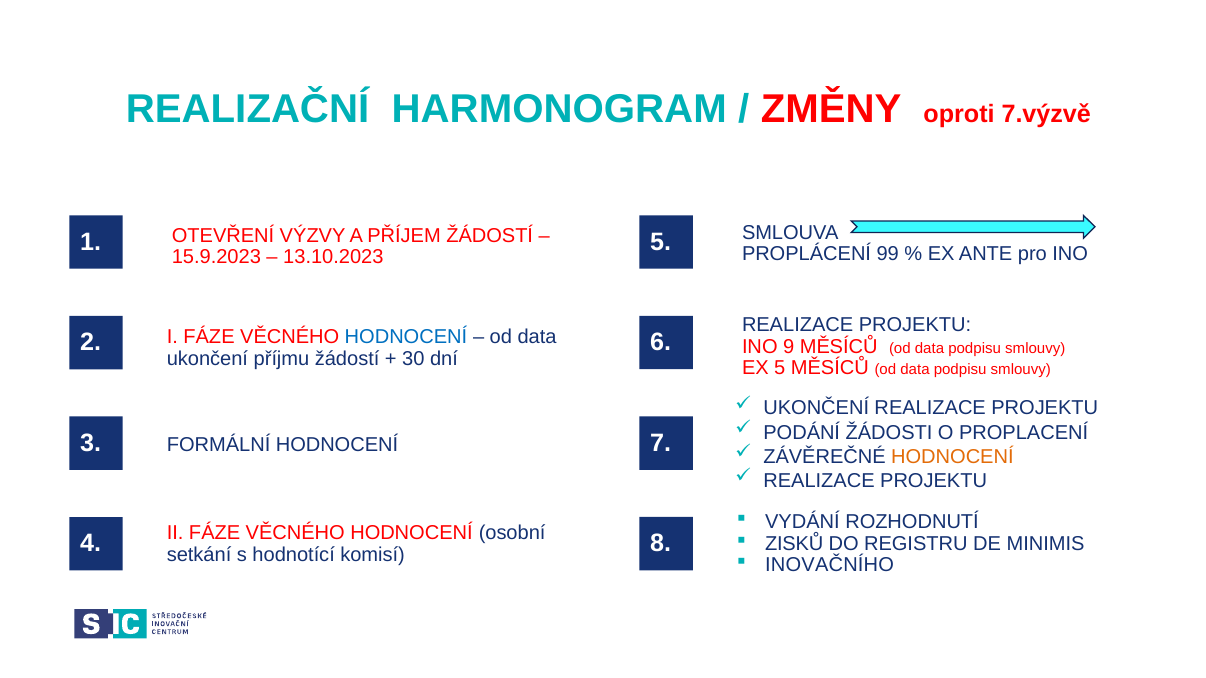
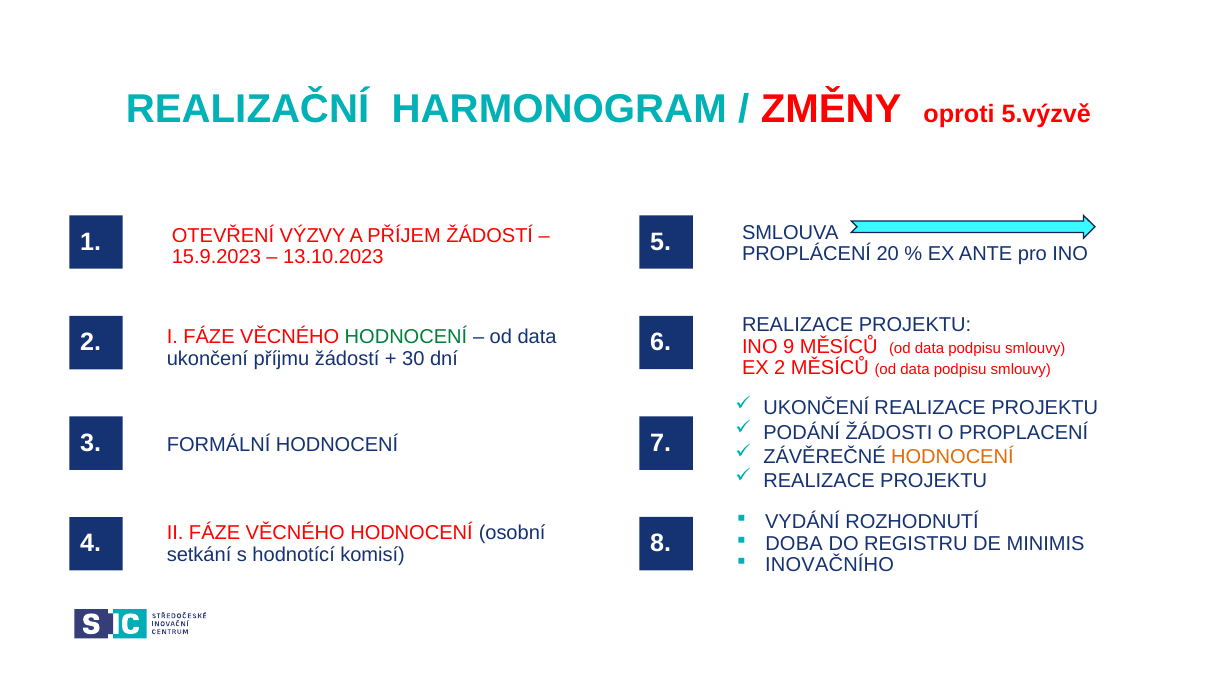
7.výzvě: 7.výzvě -> 5.výzvě
99: 99 -> 20
HODNOCENÍ at (406, 337) colour: blue -> green
EX 5: 5 -> 2
ZISKŮ: ZISKŮ -> DOBA
